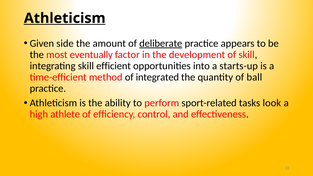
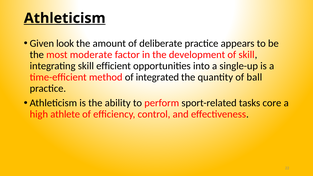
side: side -> look
deliberate underline: present -> none
eventually: eventually -> moderate
starts-up: starts-up -> single-up
look: look -> core
